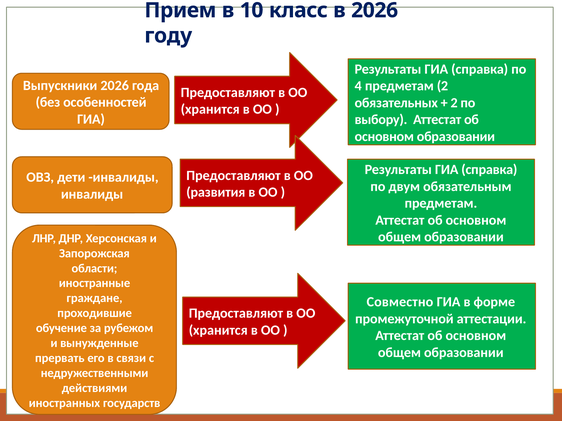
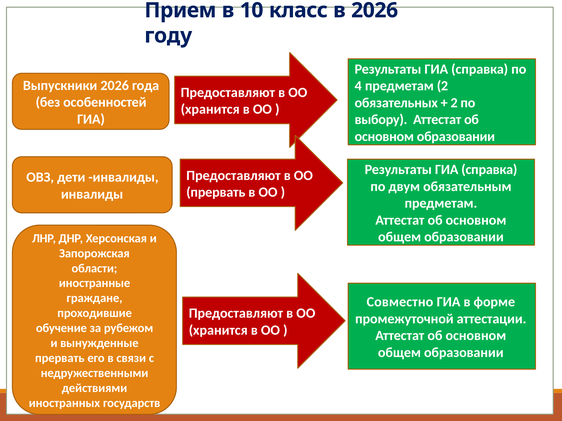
развития at (216, 192): развития -> прервать
